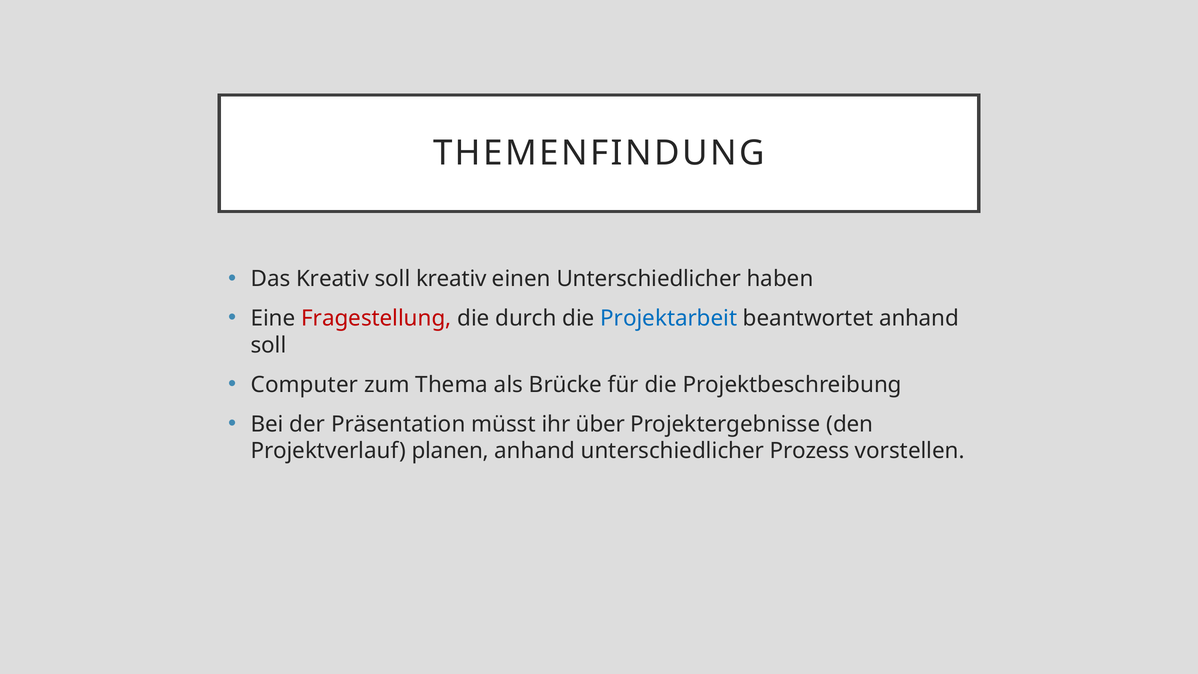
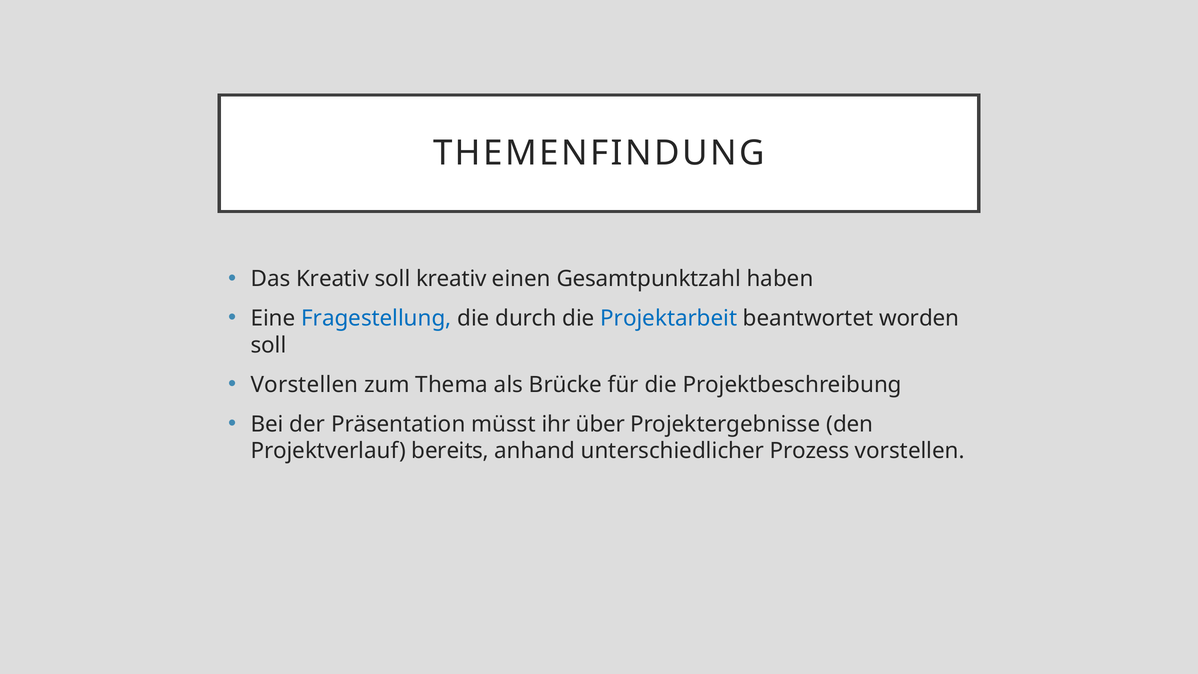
einen Unterschiedlicher: Unterschiedlicher -> Gesamtpunktzahl
Fragestellung colour: red -> blue
beantwortet anhand: anhand -> worden
Computer at (304, 385): Computer -> Vorstellen
planen: planen -> bereits
